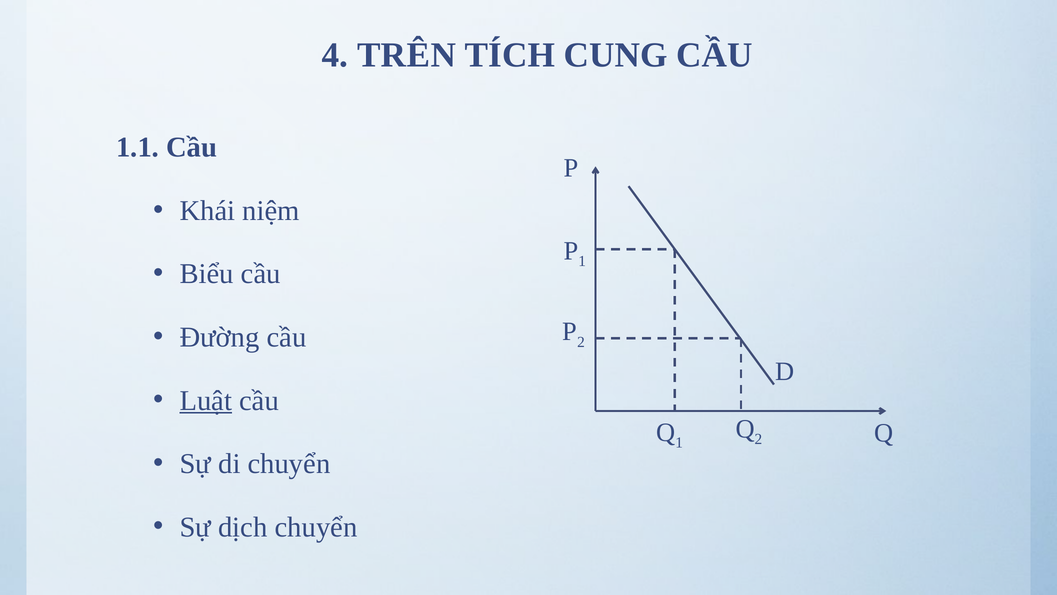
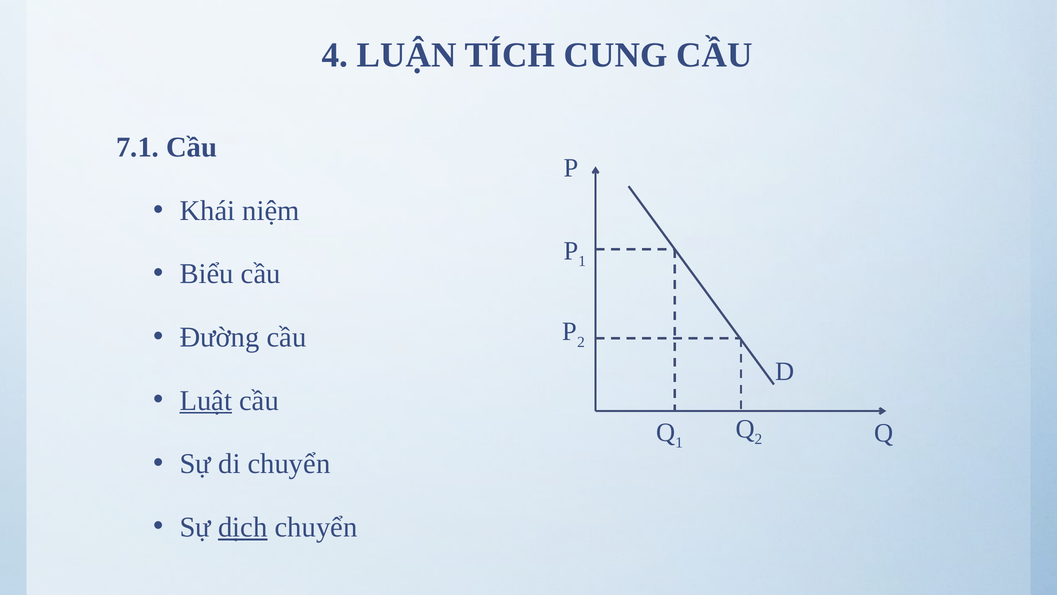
TRÊN: TRÊN -> LUẬN
1.1: 1.1 -> 7.1
dịch underline: none -> present
